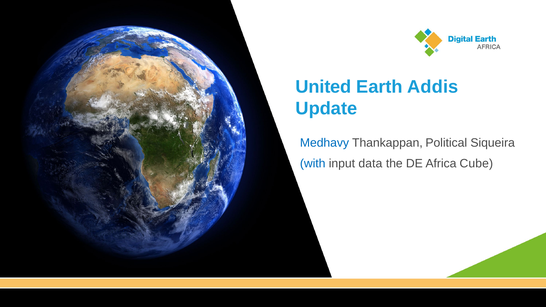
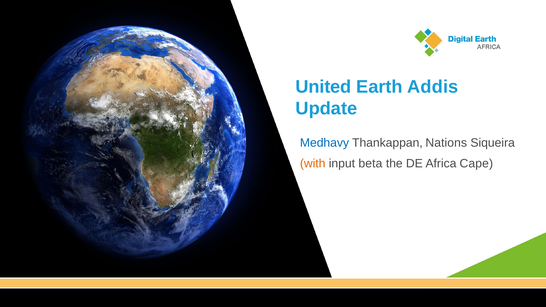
Political: Political -> Nations
with colour: blue -> orange
data: data -> beta
Cube: Cube -> Cape
